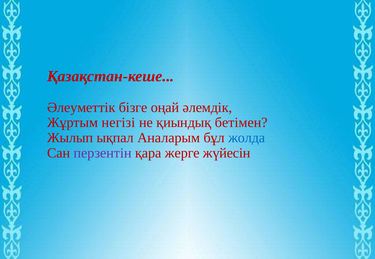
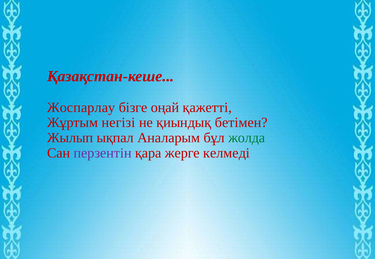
Әлеуметтік: Әлеуметтік -> Жоспарлау
әлемдік: әлемдік -> қажетті
жолда colour: blue -> green
жүйесін: жүйесін -> келмеді
